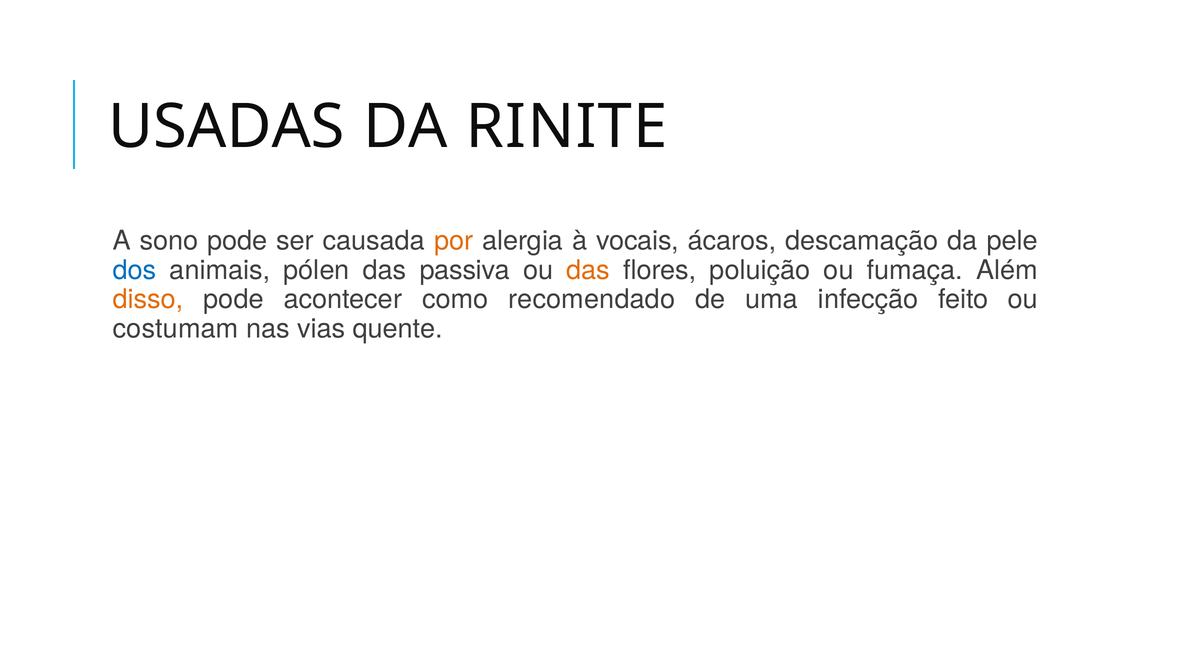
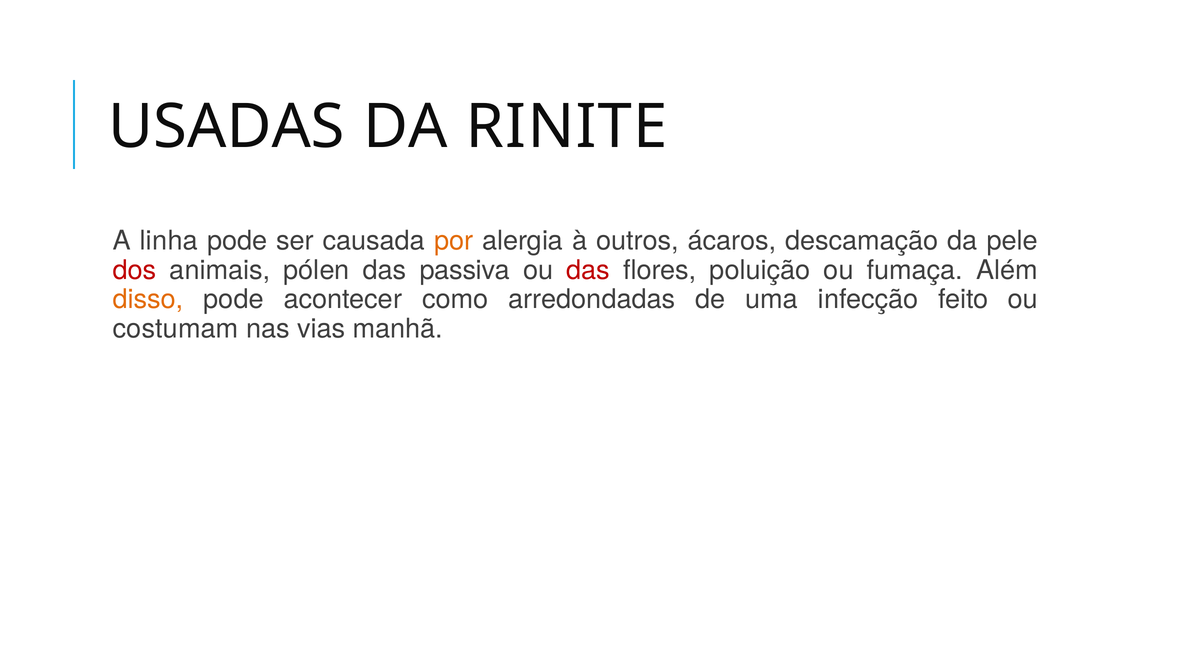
sono: sono -> linha
vocais: vocais -> outros
dos colour: blue -> red
das at (588, 270) colour: orange -> red
recomendado: recomendado -> arredondadas
quente: quente -> manhã
